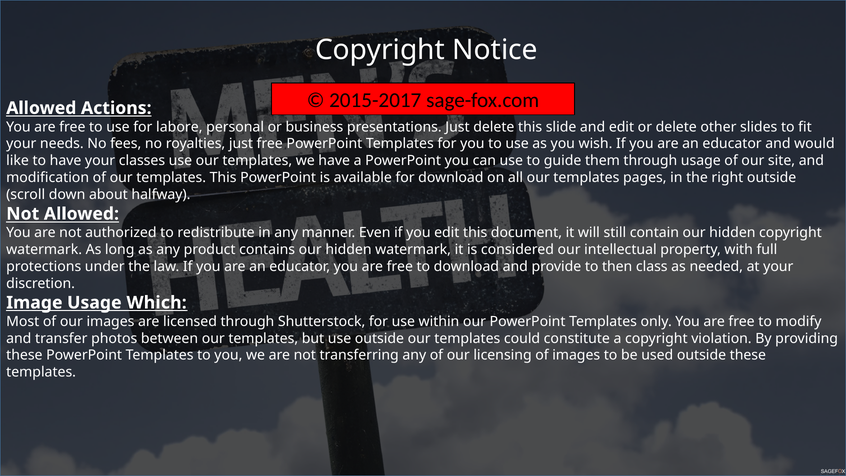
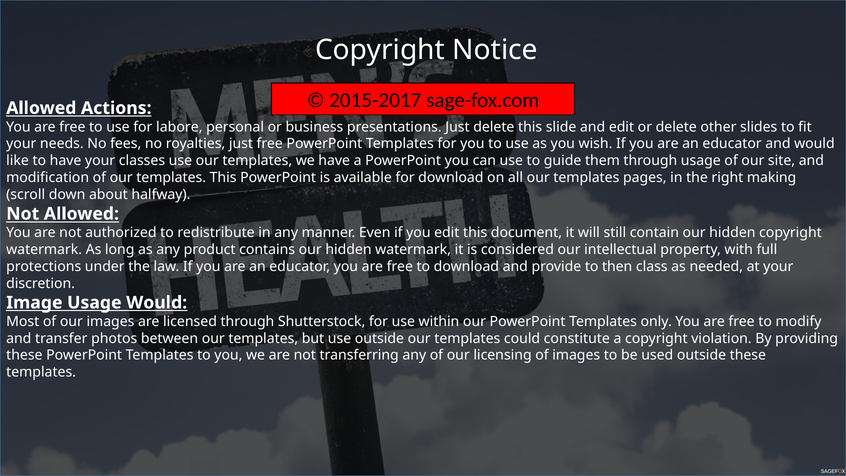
right outside: outside -> making
Usage Which: Which -> Would
